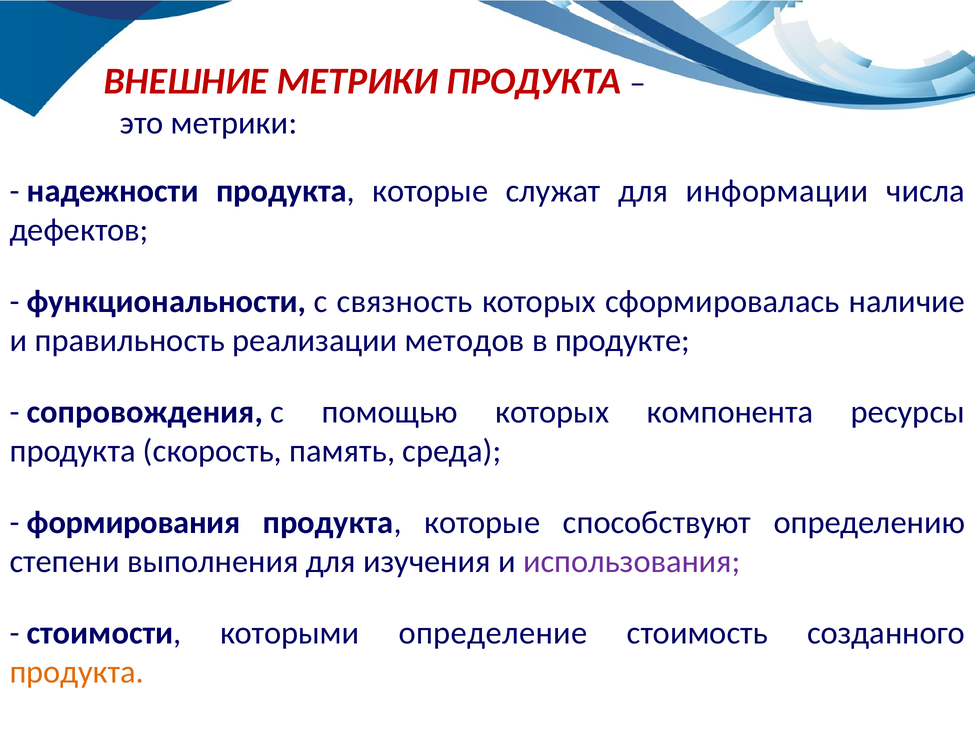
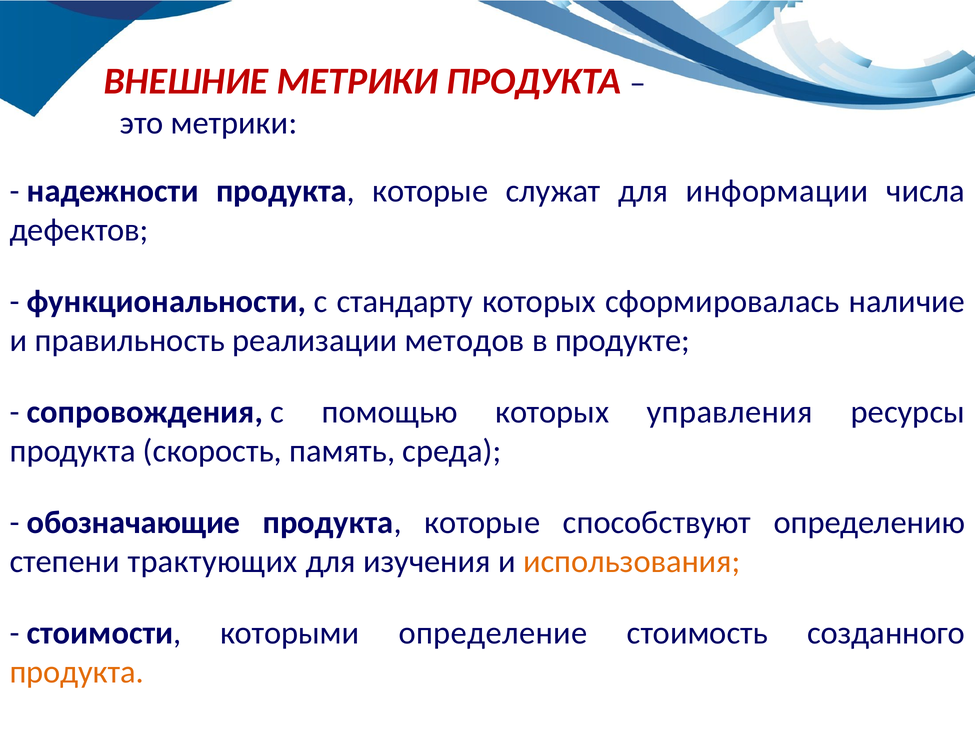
связность: связность -> стандарту
компонента: компонента -> управления
формирования: формирования -> обозначающие
выполнения: выполнения -> трактующих
использования colour: purple -> orange
